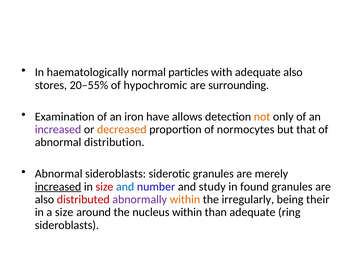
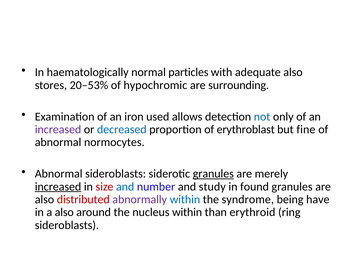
20–55%: 20–55% -> 20–53%
have: have -> used
not colour: orange -> blue
decreased colour: orange -> blue
normocytes: normocytes -> erythroblast
that: that -> fine
distribution: distribution -> normocytes
granules at (213, 174) underline: none -> present
within at (185, 199) colour: orange -> blue
irregularly: irregularly -> syndrome
their: their -> have
a size: size -> also
than adequate: adequate -> erythroid
